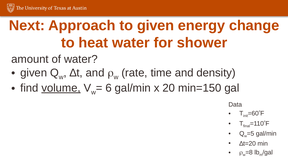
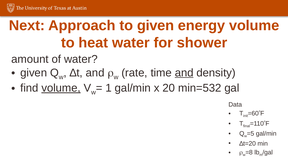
energy change: change -> volume
and at (184, 73) underline: none -> present
6: 6 -> 1
min=150: min=150 -> min=532
